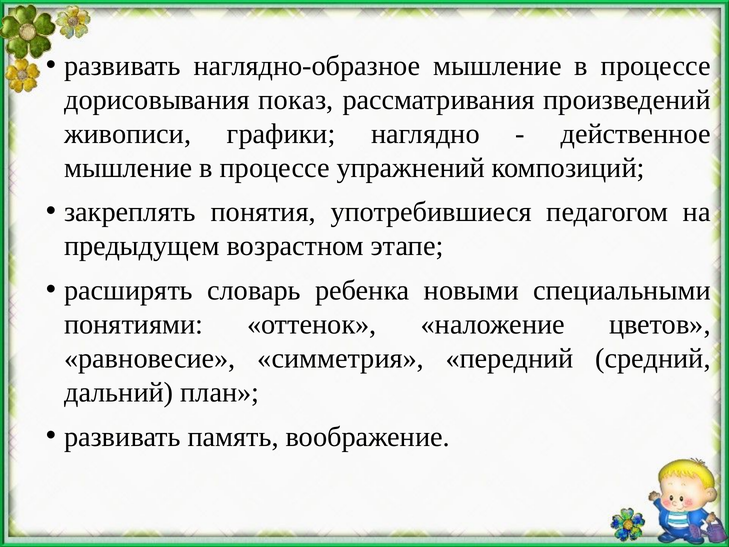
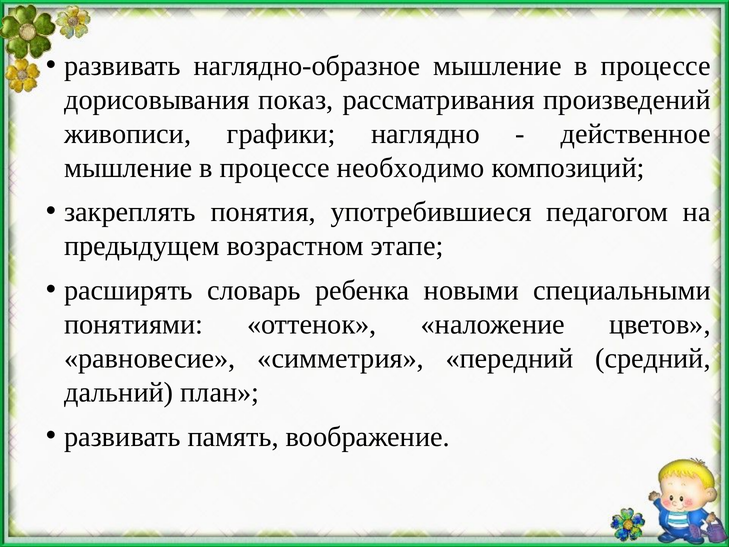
упражнений: упражнений -> необходимо
